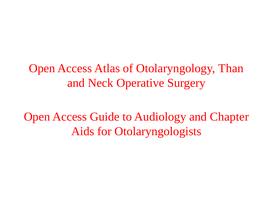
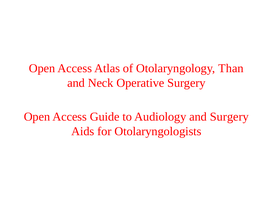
and Chapter: Chapter -> Surgery
